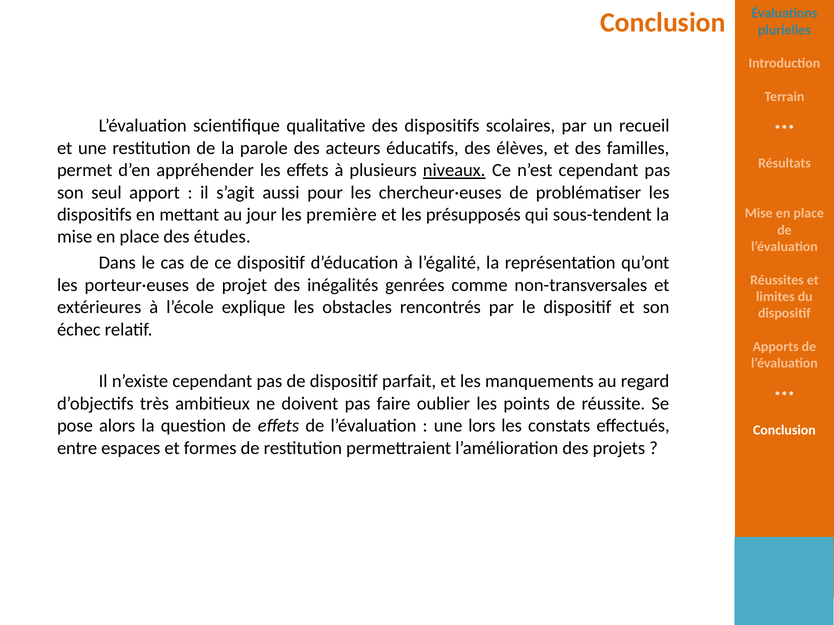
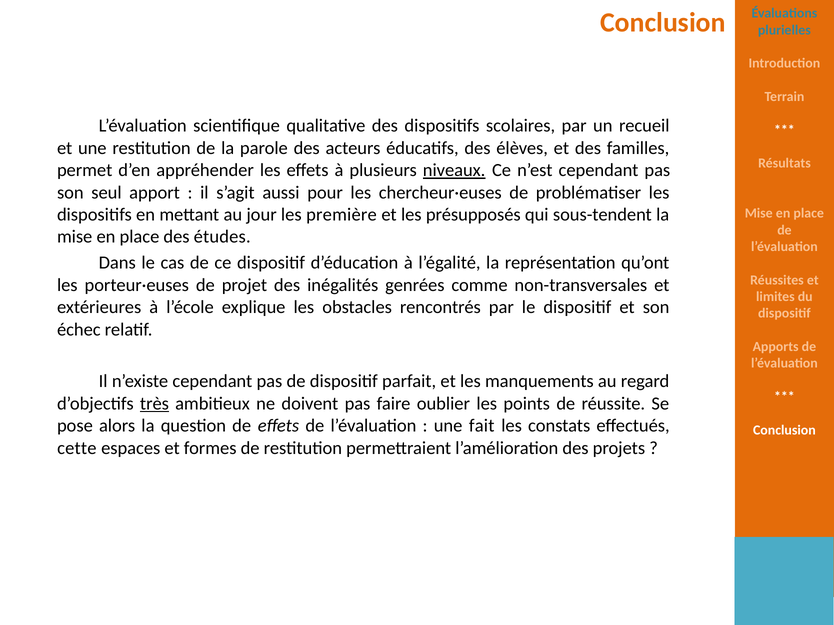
très underline: none -> present
lors: lors -> fait
entre: entre -> cette
